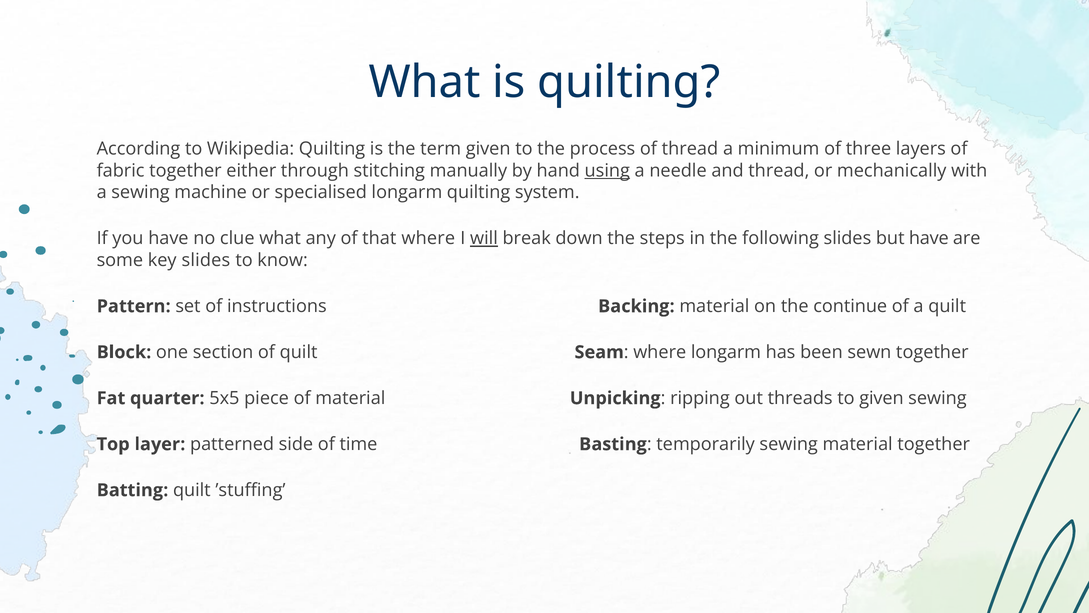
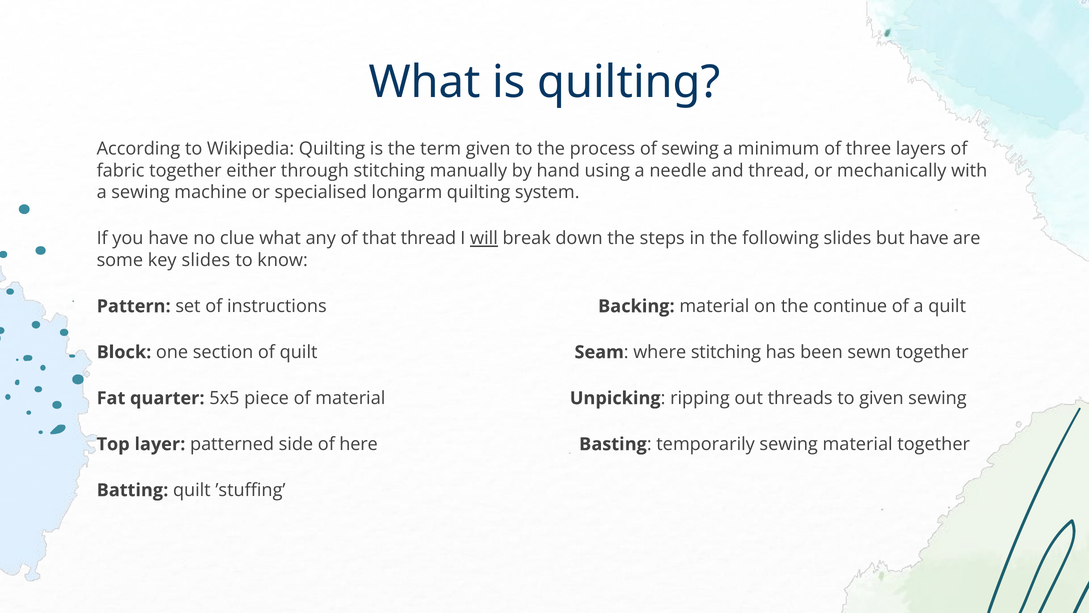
of thread: thread -> sewing
using underline: present -> none
that where: where -> thread
where longarm: longarm -> stitching
time: time -> here
